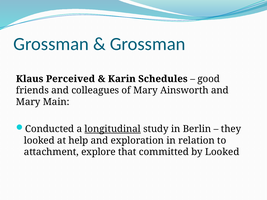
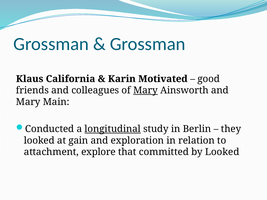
Perceived: Perceived -> California
Schedules: Schedules -> Motivated
Mary at (145, 91) underline: none -> present
help: help -> gain
